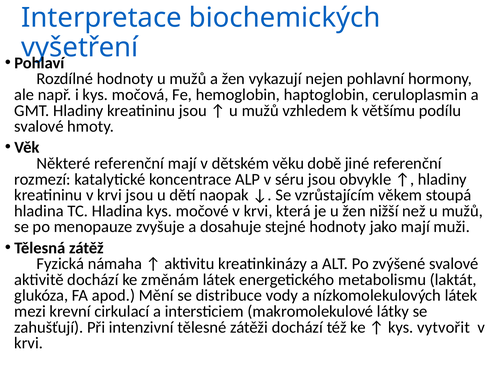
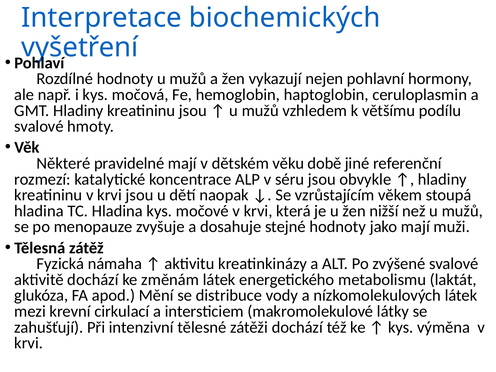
Některé referenční: referenční -> pravidelné
vytvořit: vytvořit -> výměna
